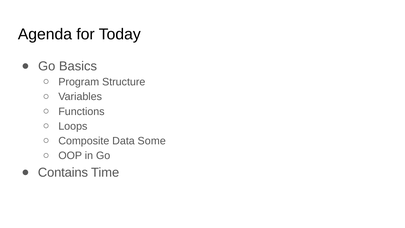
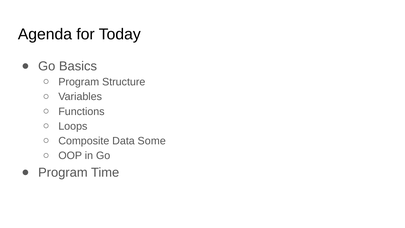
Contains at (63, 172): Contains -> Program
